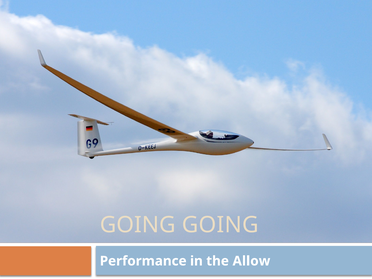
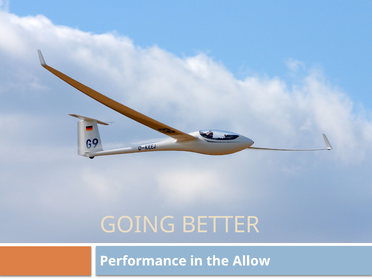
GOING GOING: GOING -> BETTER
